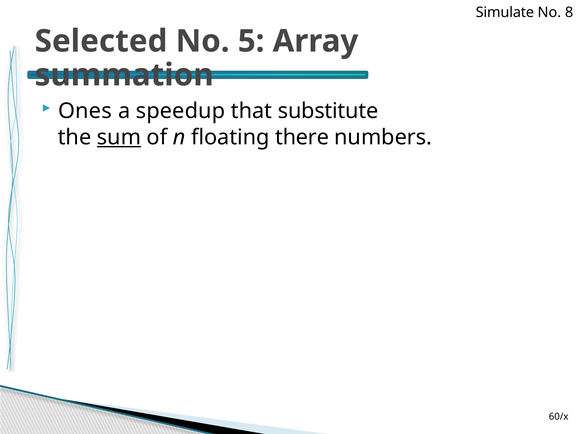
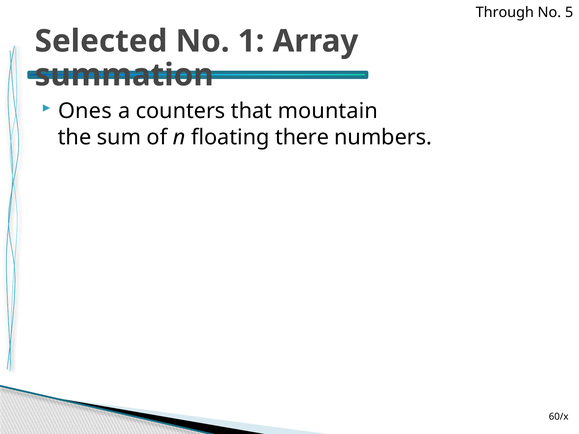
Simulate: Simulate -> Through
8: 8 -> 5
5: 5 -> 1
speedup: speedup -> counters
substitute: substitute -> mountain
sum underline: present -> none
